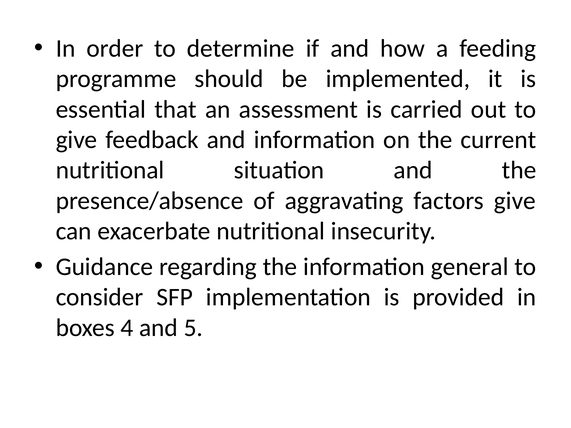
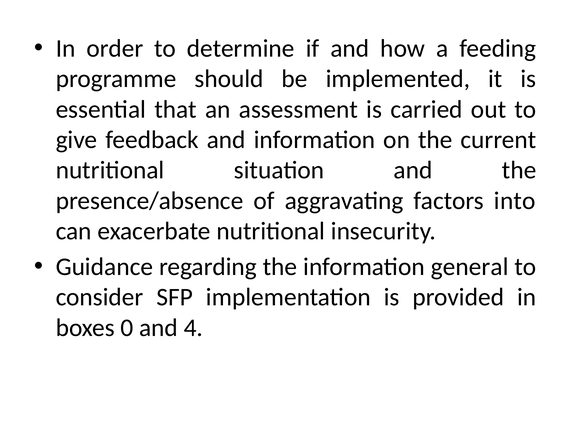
factors give: give -> into
4: 4 -> 0
5: 5 -> 4
